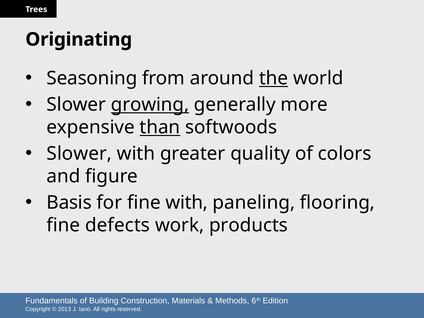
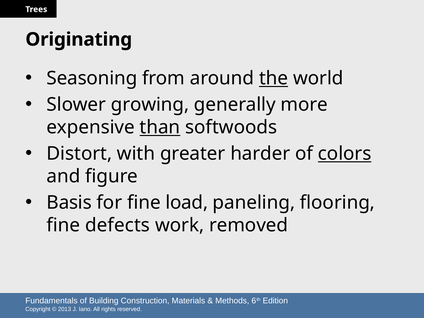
growing underline: present -> none
Slower at (79, 154): Slower -> Distort
quality: quality -> harder
colors underline: none -> present
fine with: with -> load
products: products -> removed
